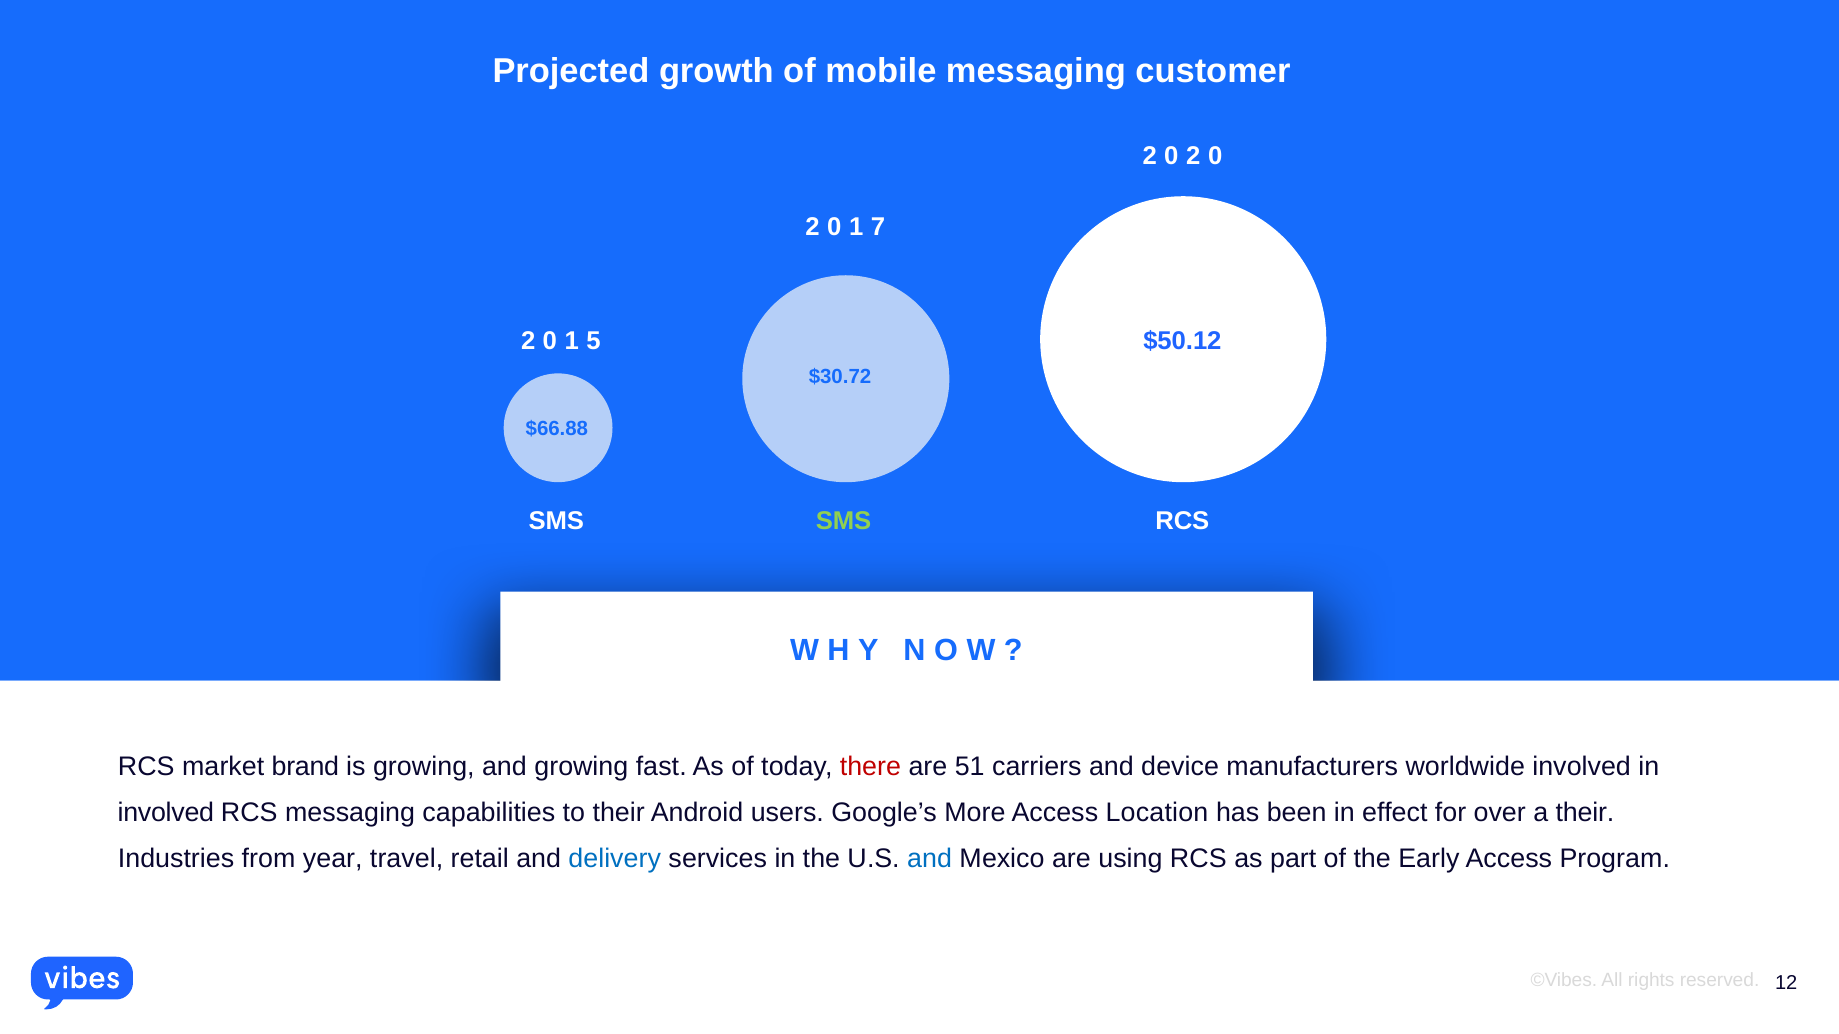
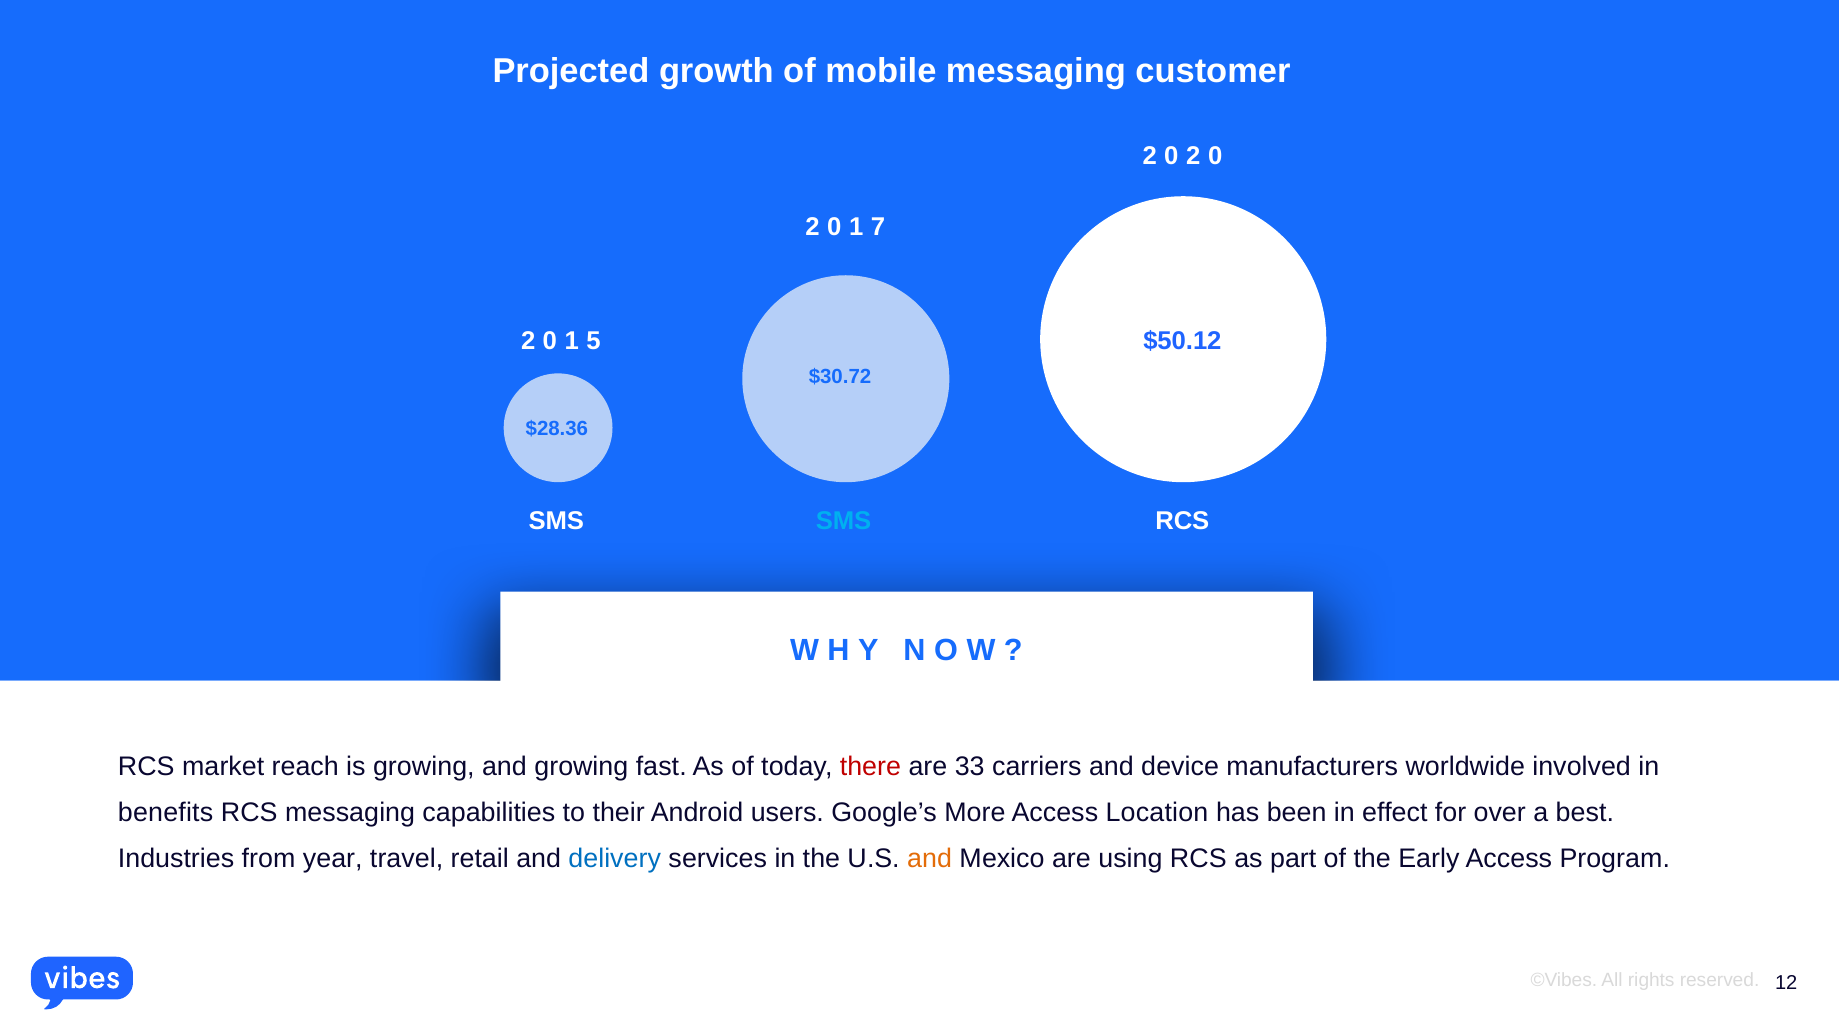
$66.88: $66.88 -> $28.36
SMS at (844, 522) colour: light green -> light blue
brand: brand -> reach
51: 51 -> 33
involved at (166, 813): involved -> benefits
a their: their -> best
and at (930, 859) colour: blue -> orange
